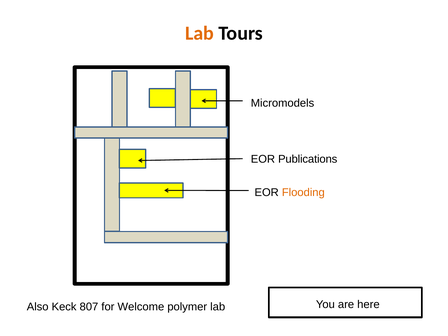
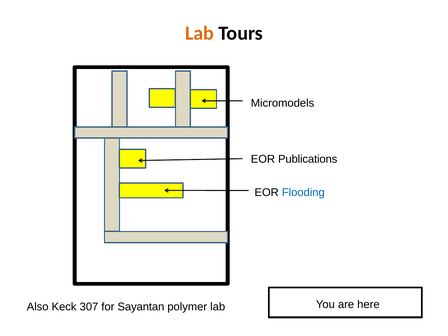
Flooding colour: orange -> blue
807: 807 -> 307
Welcome: Welcome -> Sayantan
